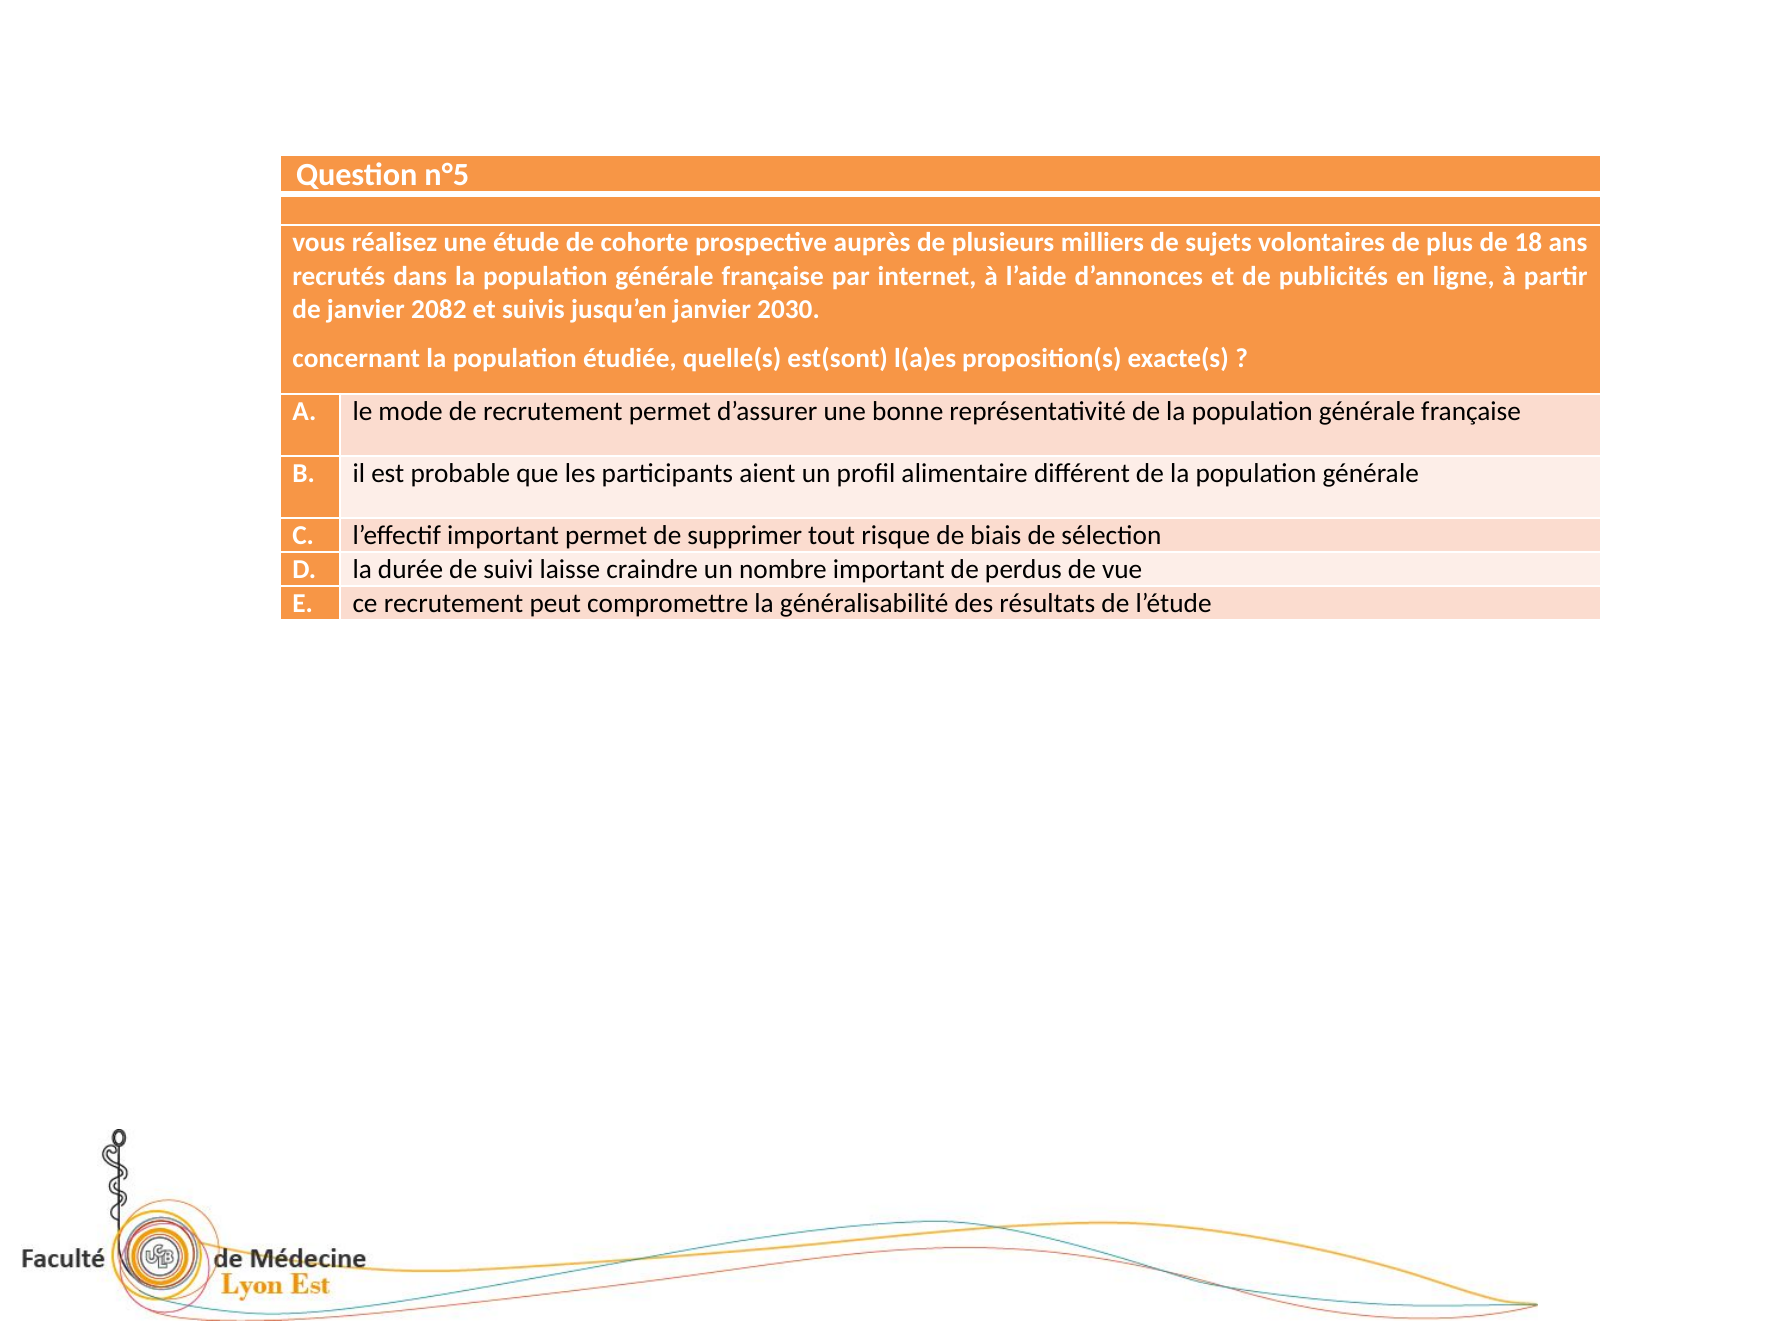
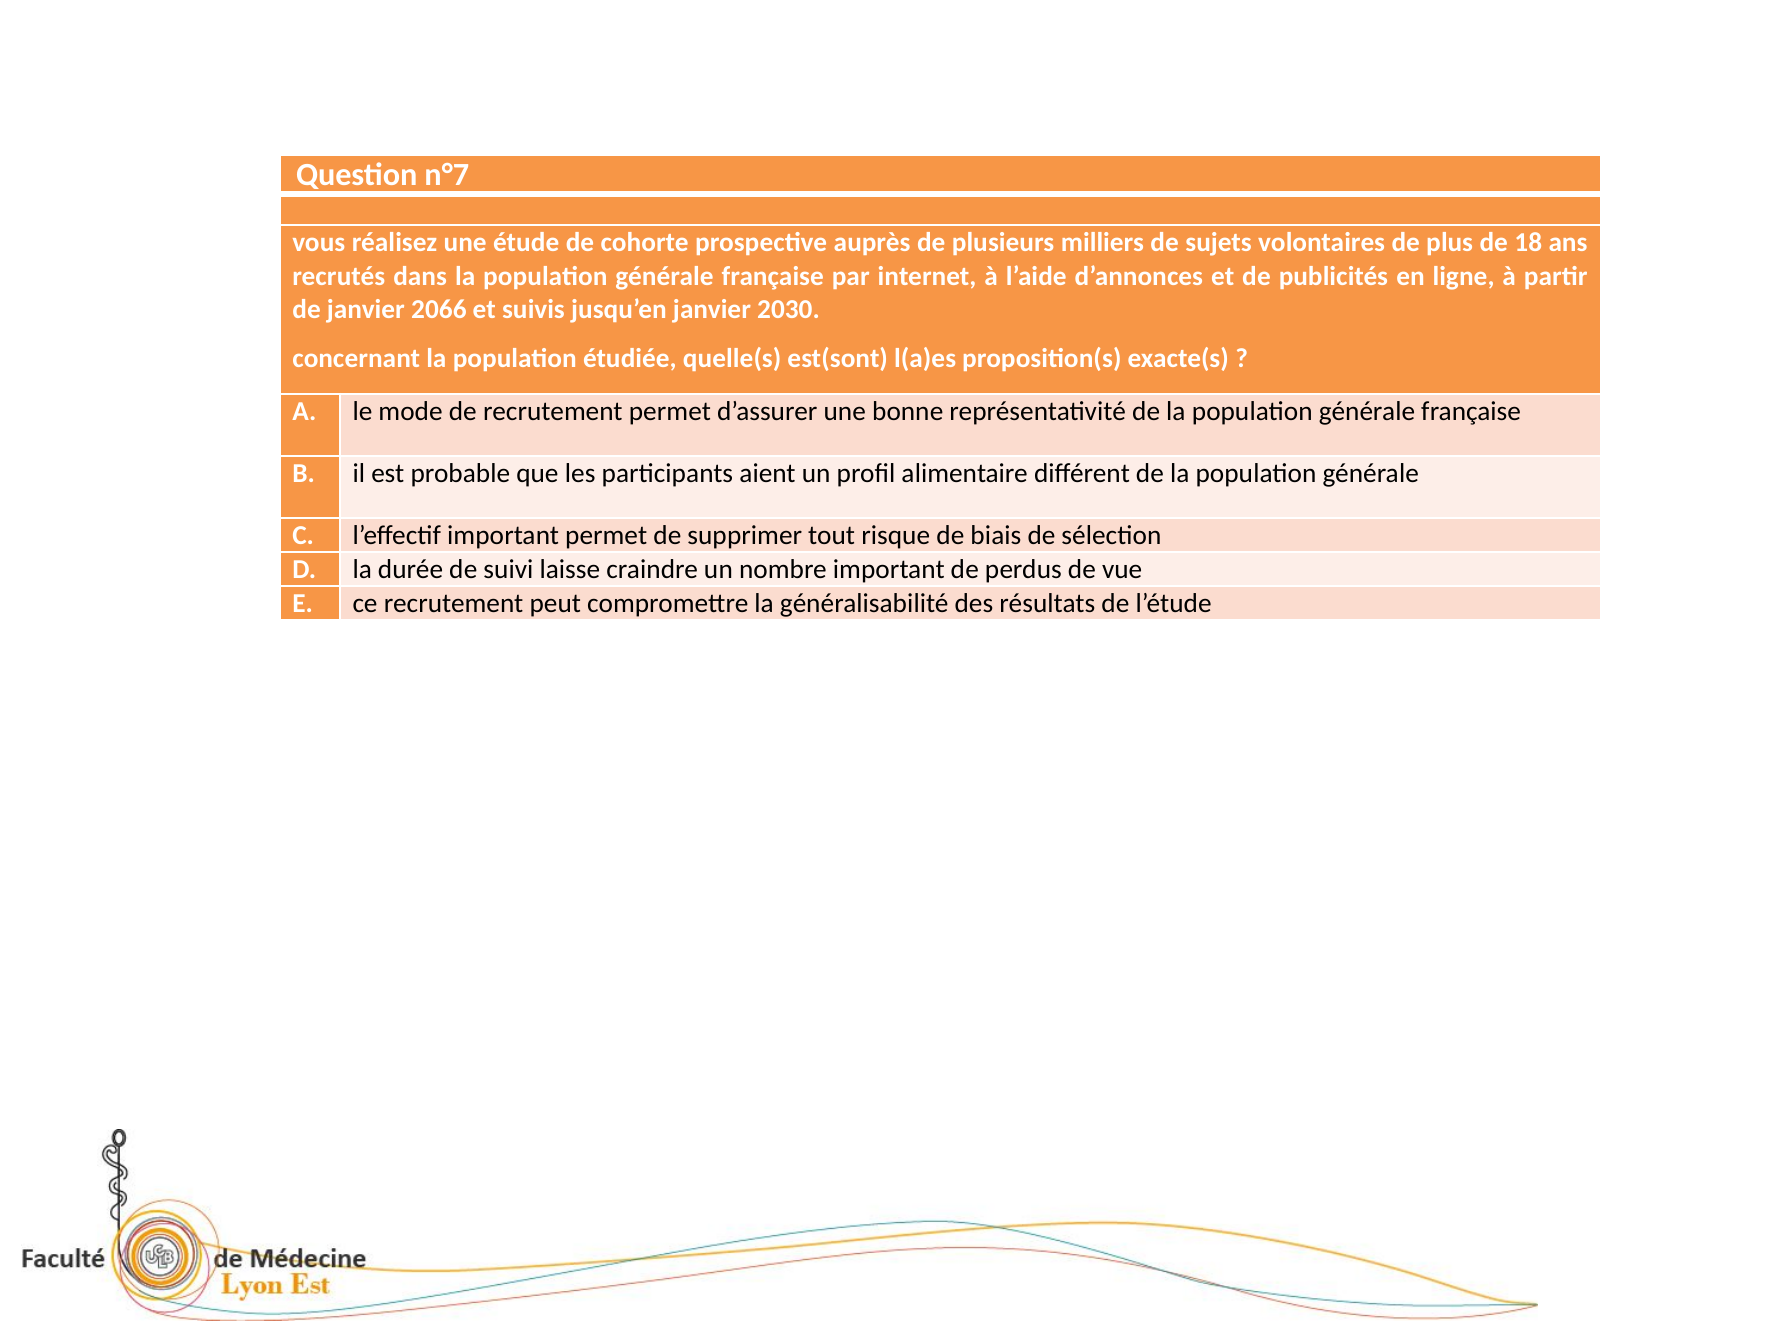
n°5: n°5 -> n°7
2082: 2082 -> 2066
